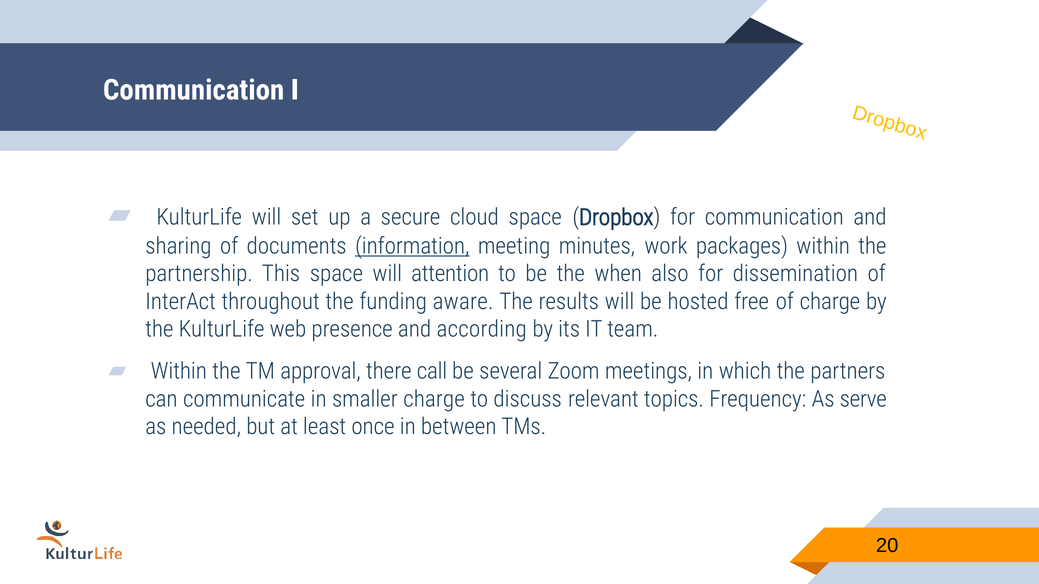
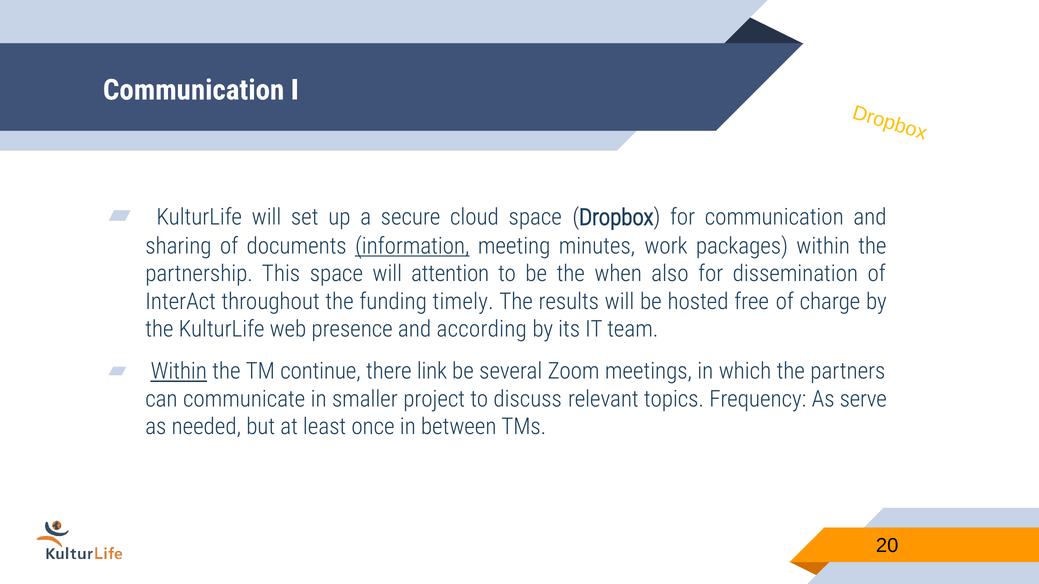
aware: aware -> timely
Within at (179, 372) underline: none -> present
approval: approval -> continue
call: call -> link
smaller charge: charge -> project
